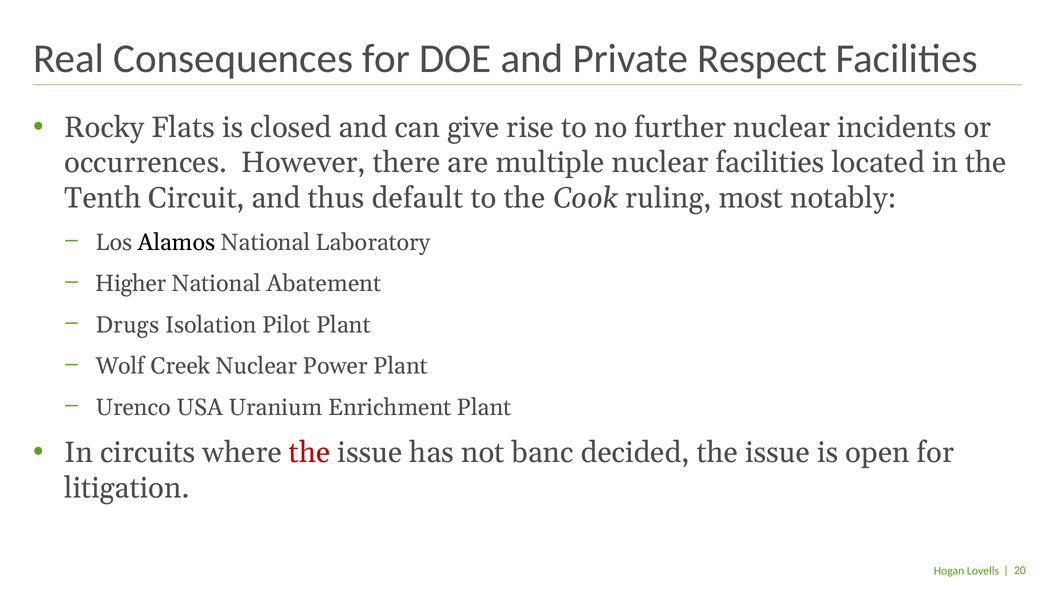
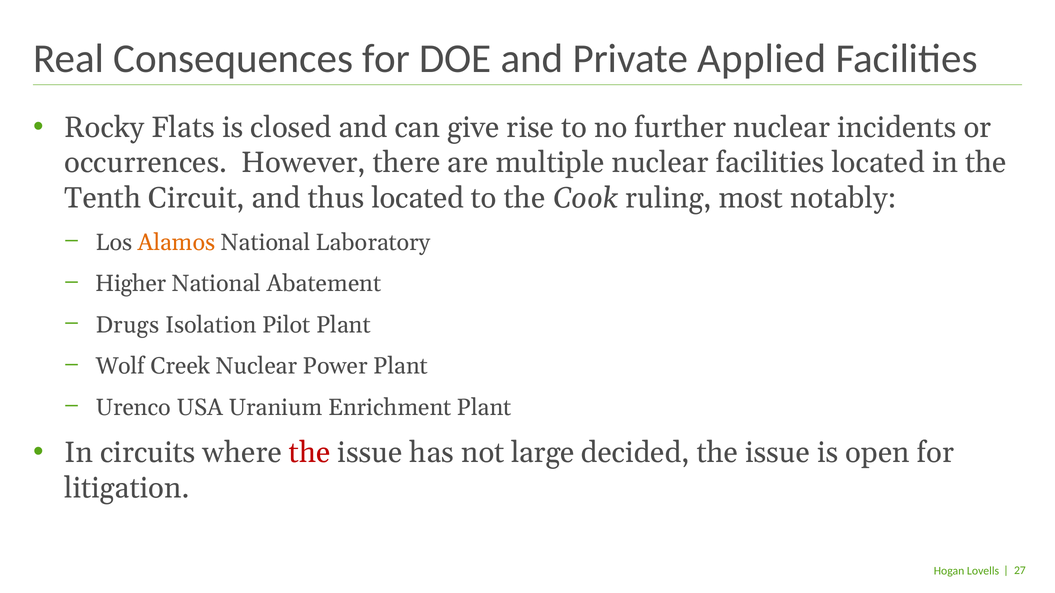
Respect: Respect -> Applied
thus default: default -> located
Alamos colour: black -> orange
banc: banc -> large
20: 20 -> 27
